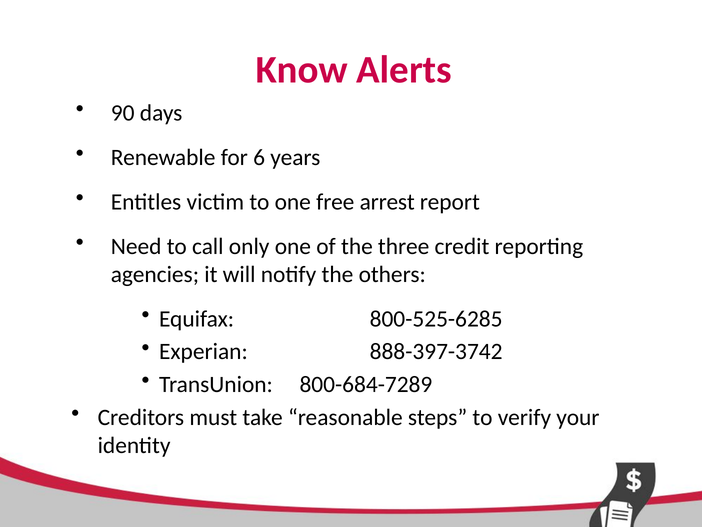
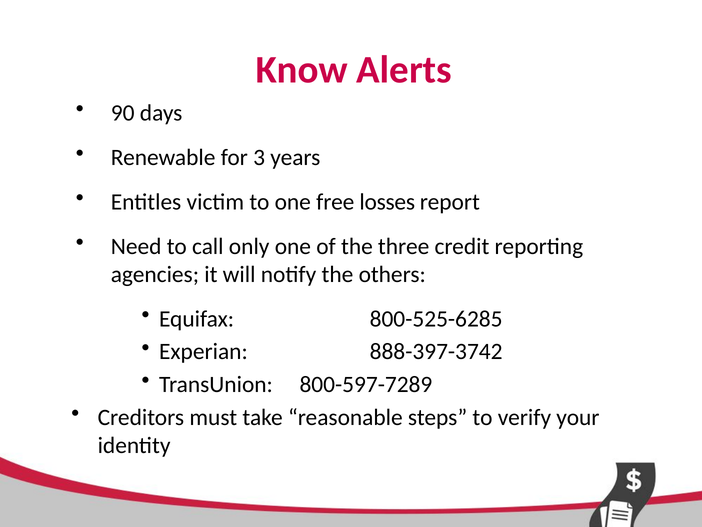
6: 6 -> 3
arrest: arrest -> losses
800-684-7289: 800-684-7289 -> 800-597-7289
